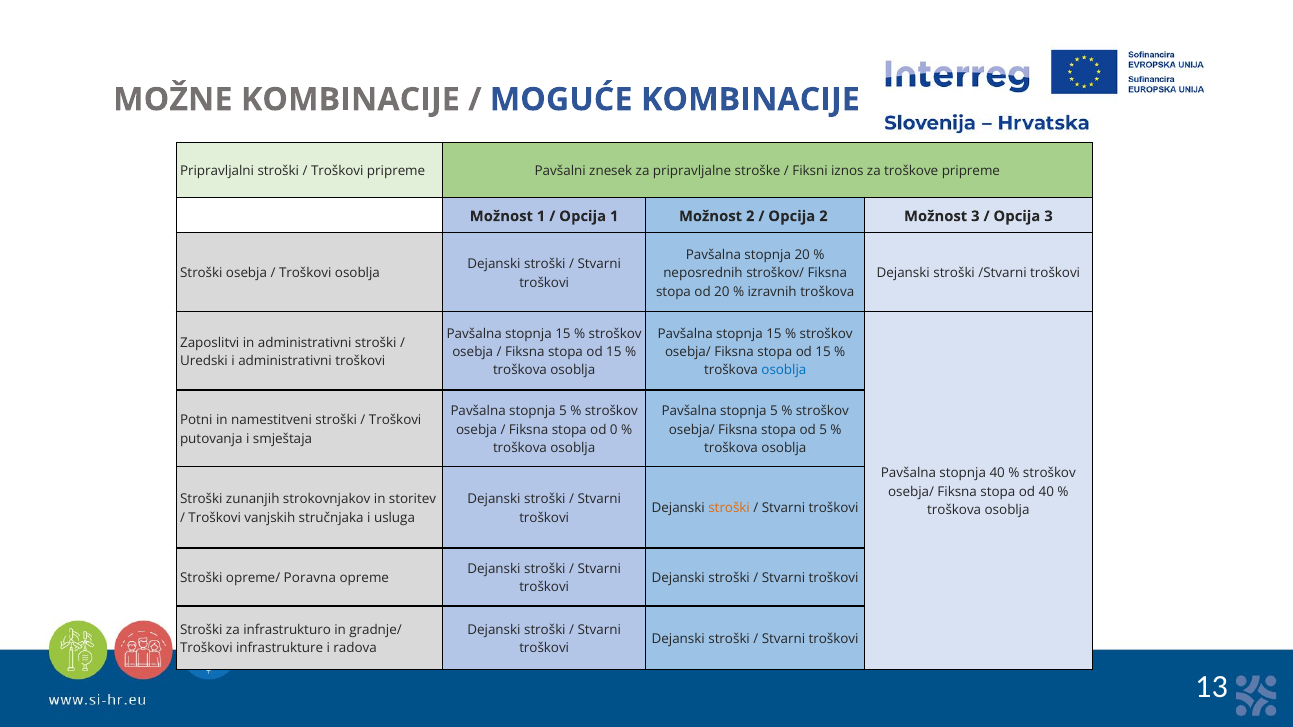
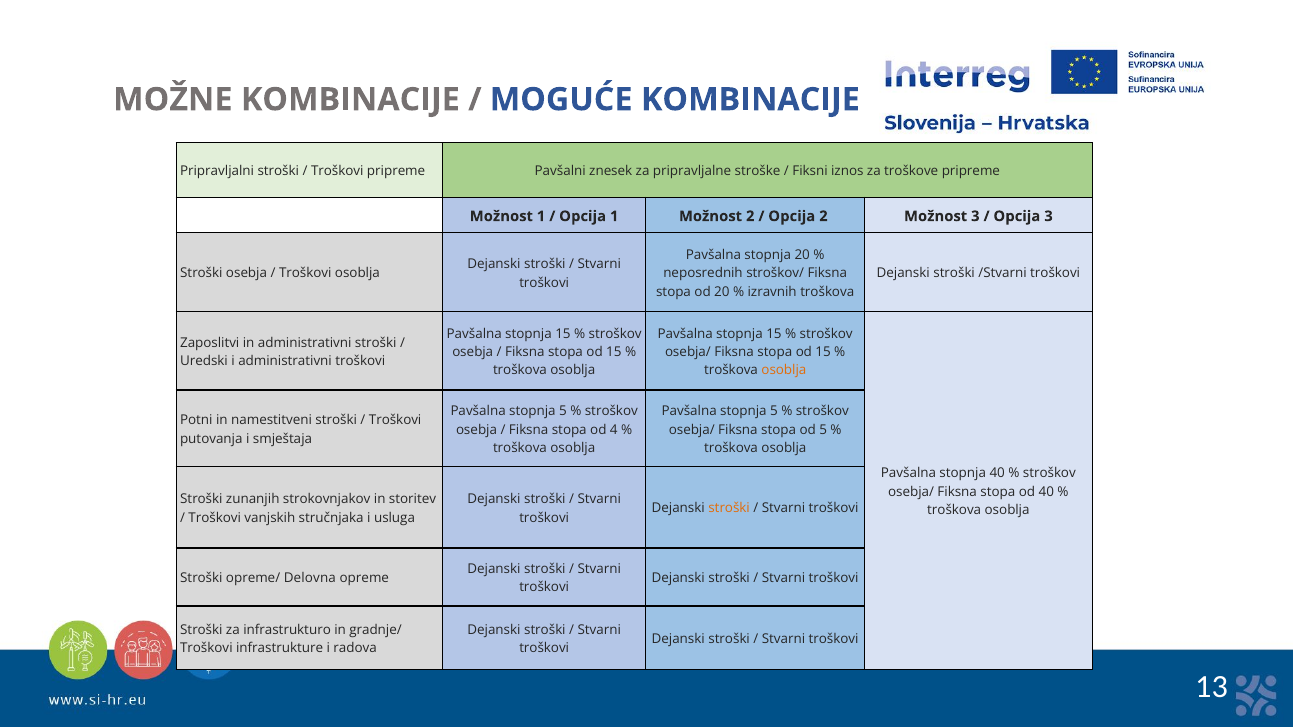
osoblja at (784, 370) colour: blue -> orange
0: 0 -> 4
Poravna: Poravna -> Delovna
